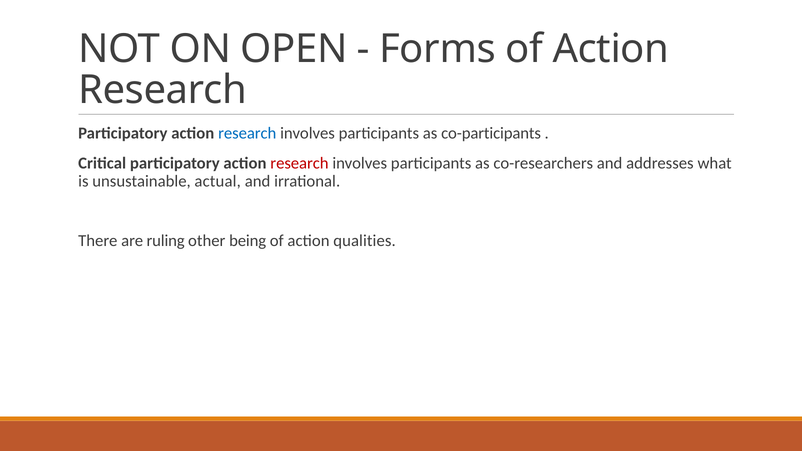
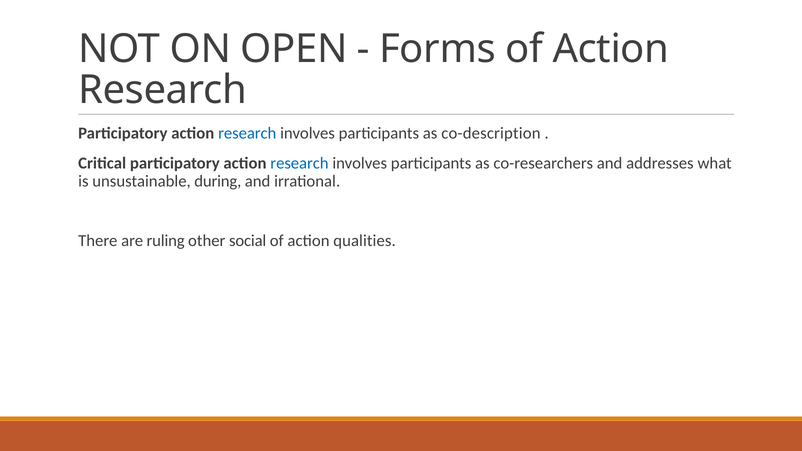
co-participants: co-participants -> co-description
research at (299, 163) colour: red -> blue
actual: actual -> during
being: being -> social
